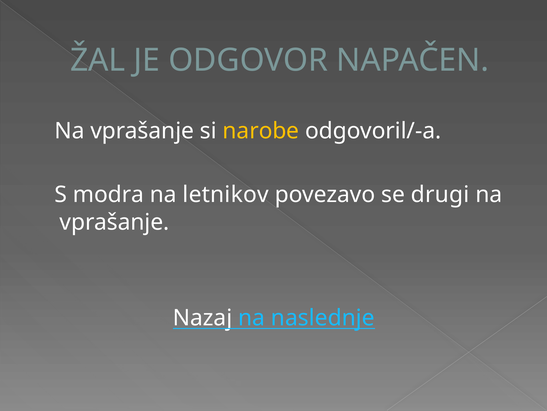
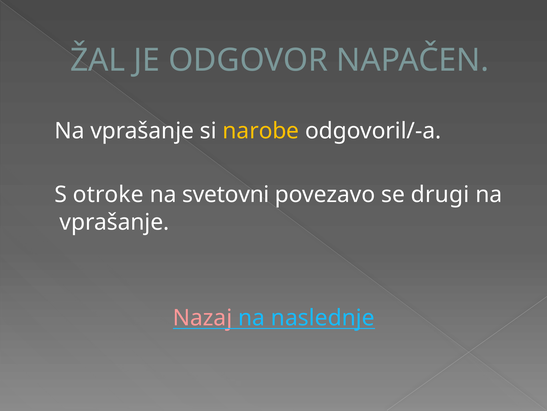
modra: modra -> otroke
letnikov: letnikov -> svetovni
Nazaj colour: white -> pink
